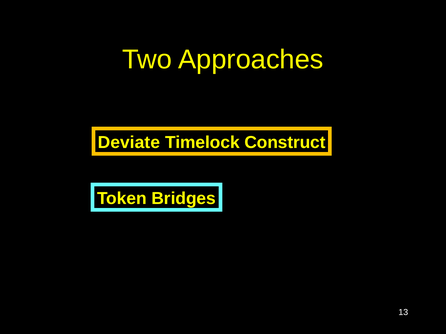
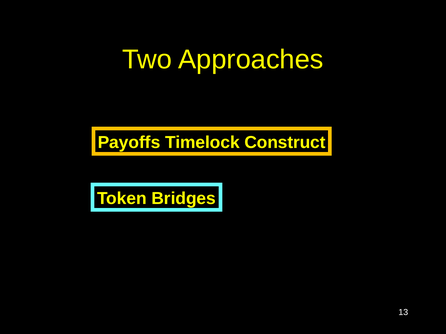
Deviate: Deviate -> Payoffs
